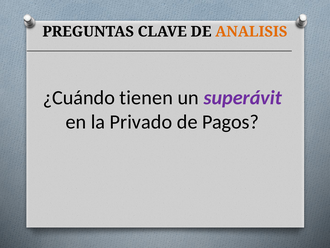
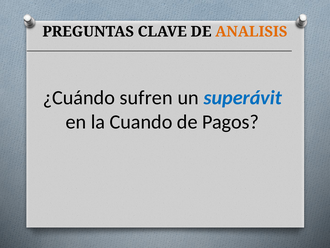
tienen: tienen -> sufren
superávit colour: purple -> blue
Privado: Privado -> Cuando
